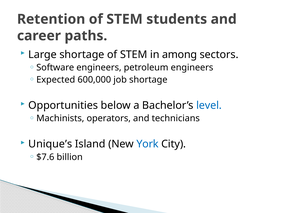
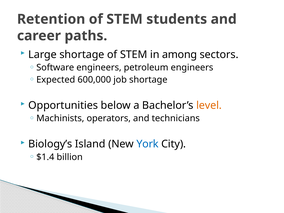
level colour: blue -> orange
Unique’s: Unique’s -> Biology’s
$7.6: $7.6 -> $1.4
